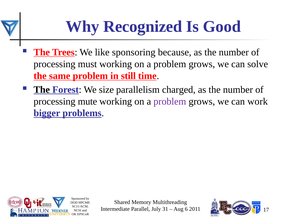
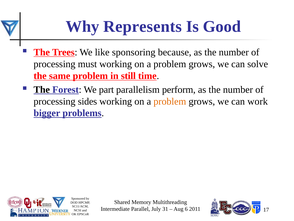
Recognized: Recognized -> Represents
size: size -> part
charged: charged -> perform
mute: mute -> sides
problem at (170, 101) colour: purple -> orange
